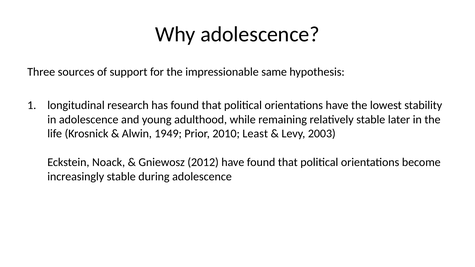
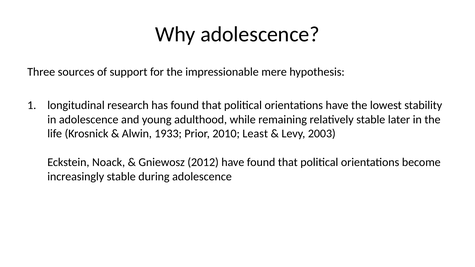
same: same -> mere
1949: 1949 -> 1933
